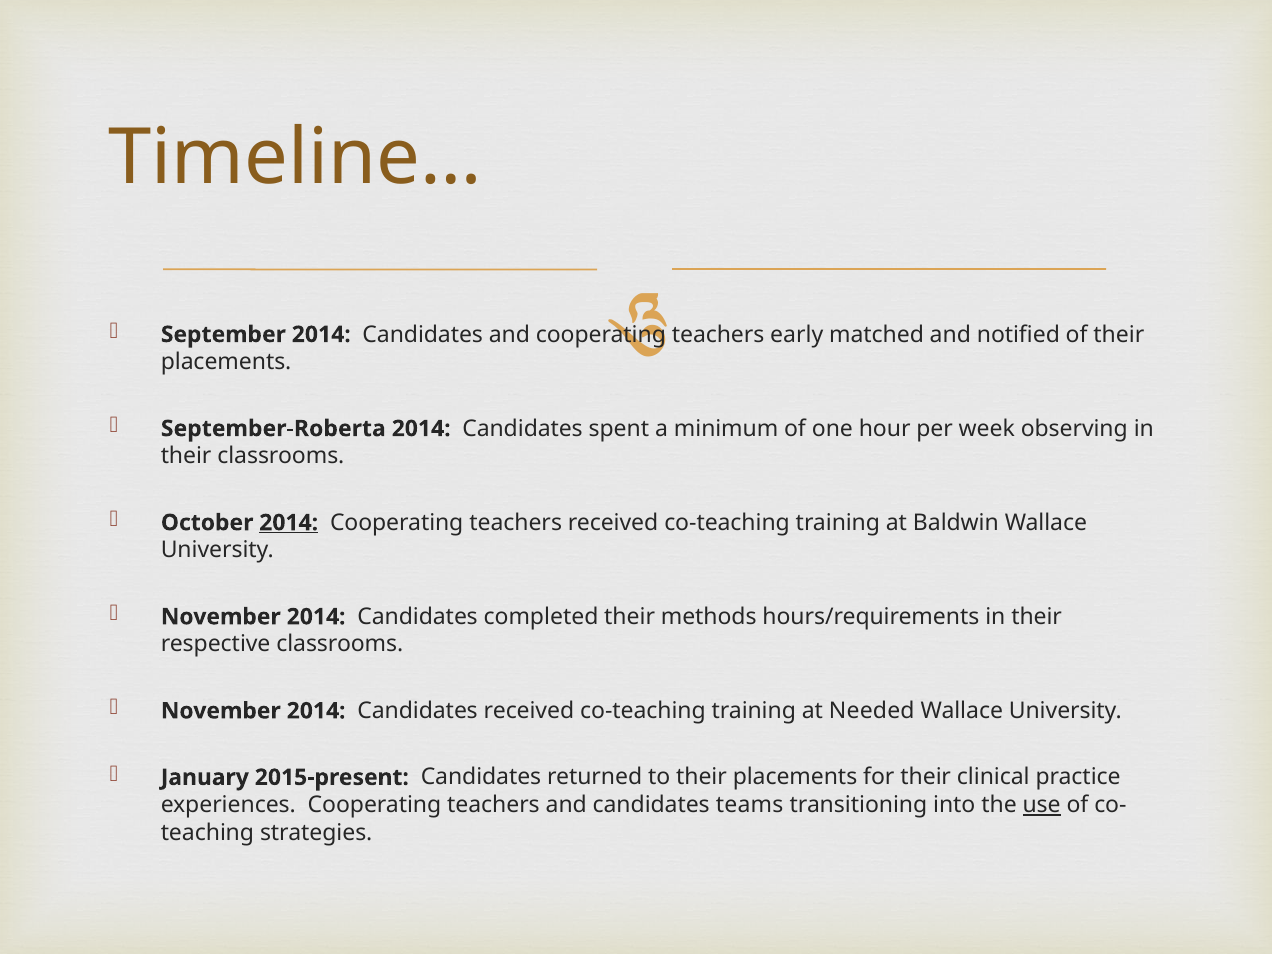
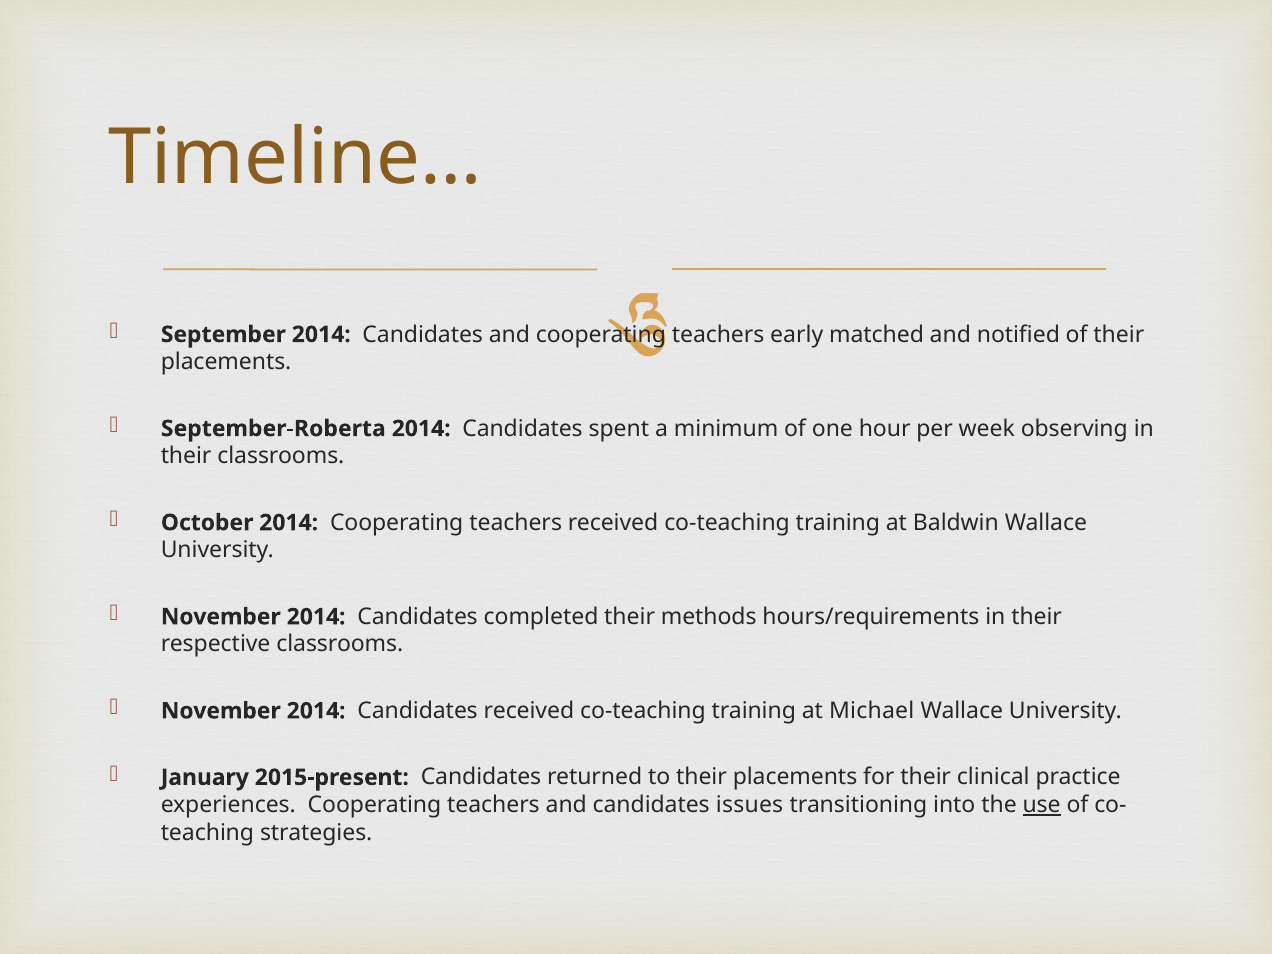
2014 at (289, 523) underline: present -> none
Needed: Needed -> Michael
teams: teams -> issues
